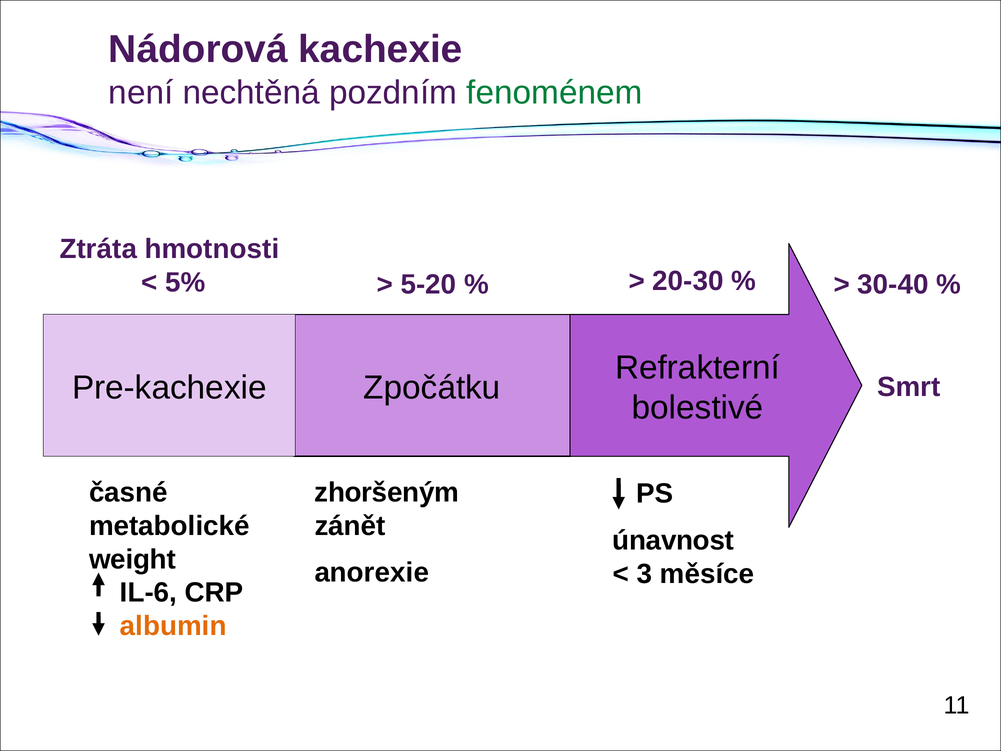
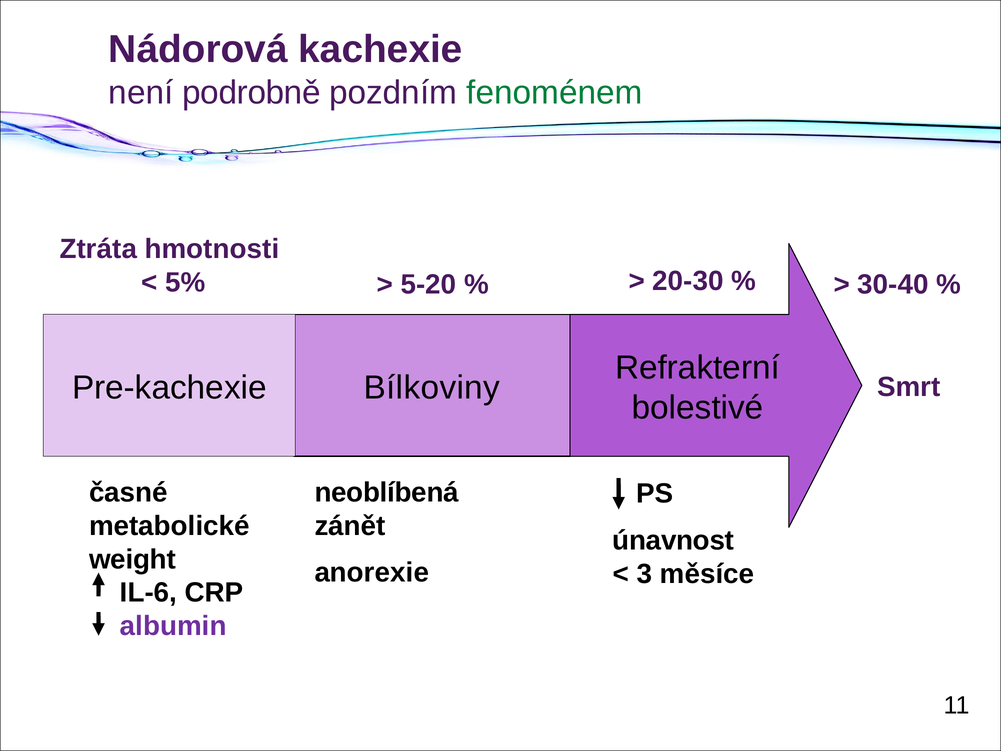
nechtěná: nechtěná -> podrobně
Zpočátku: Zpočátku -> Bílkoviny
zhoršeným: zhoršeným -> neoblíbená
albumin colour: orange -> purple
